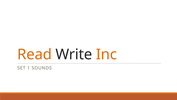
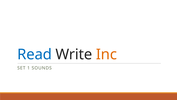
Read colour: orange -> blue
